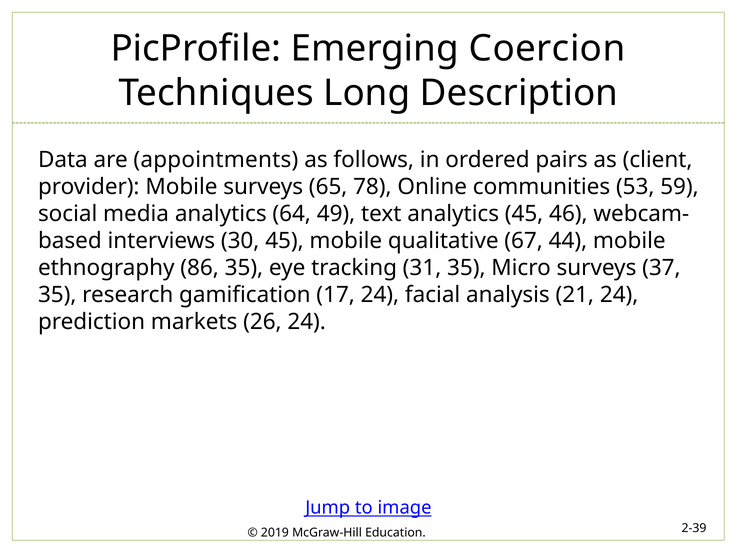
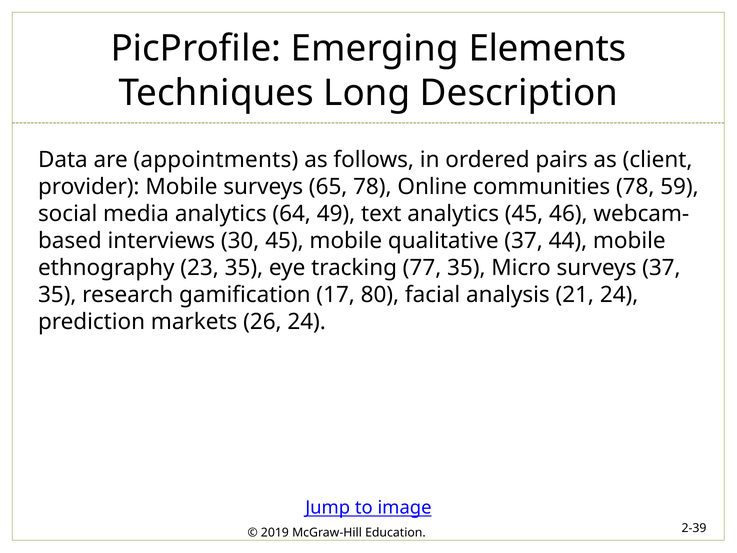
Coercion: Coercion -> Elements
communities 53: 53 -> 78
qualitative 67: 67 -> 37
86: 86 -> 23
31: 31 -> 77
17 24: 24 -> 80
